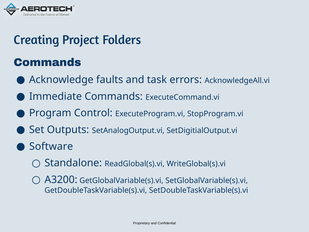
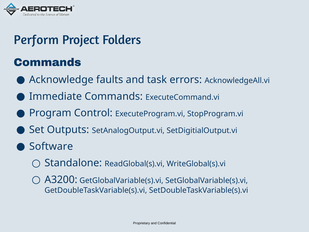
Creating: Creating -> Perform
